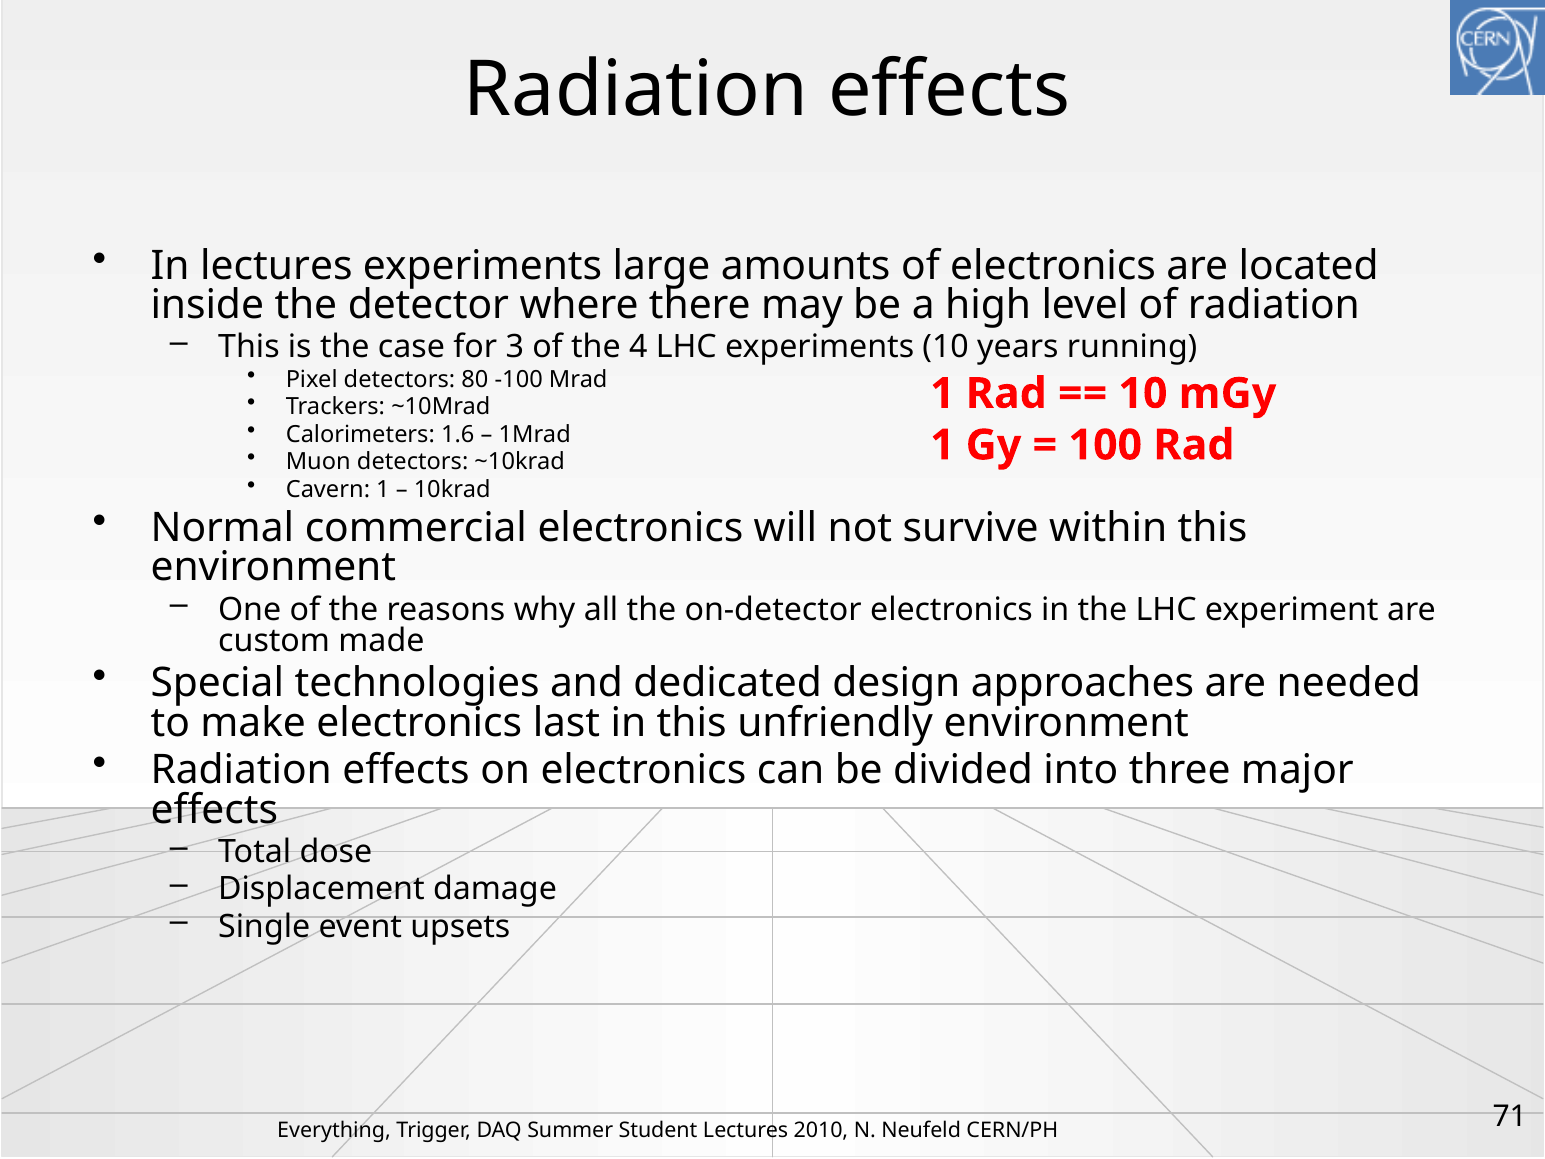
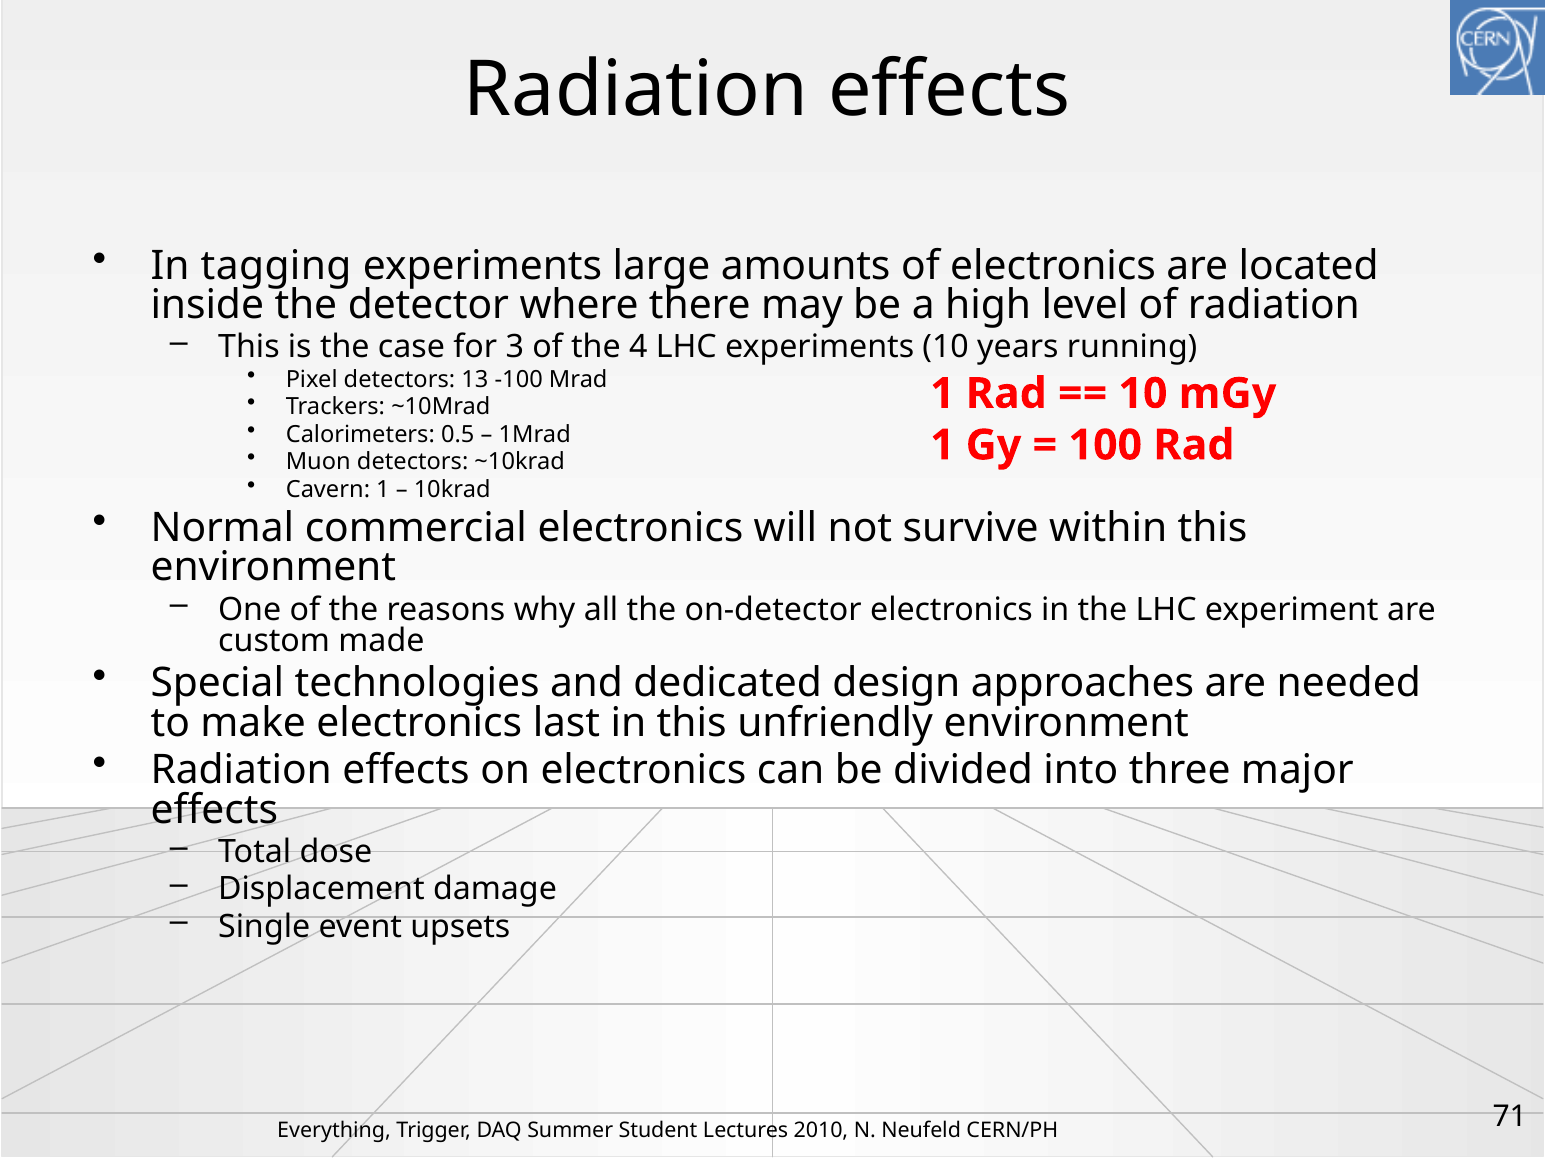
In lectures: lectures -> tagging
80: 80 -> 13
1.6: 1.6 -> 0.5
